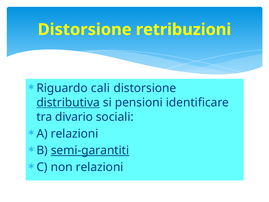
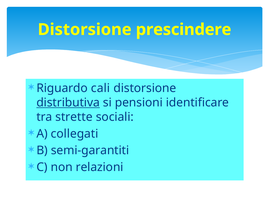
retribuzioni: retribuzioni -> prescindere
divario: divario -> strette
A relazioni: relazioni -> collegati
semi-garantiti underline: present -> none
